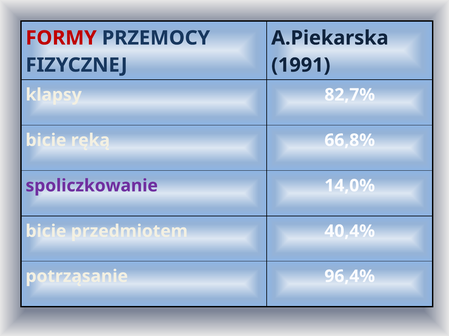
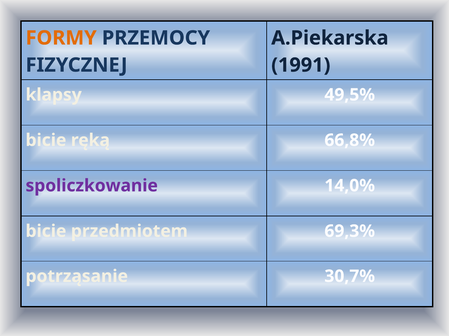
FORMY colour: red -> orange
82,7%: 82,7% -> 49,5%
40,4%: 40,4% -> 69,3%
96,4%: 96,4% -> 30,7%
